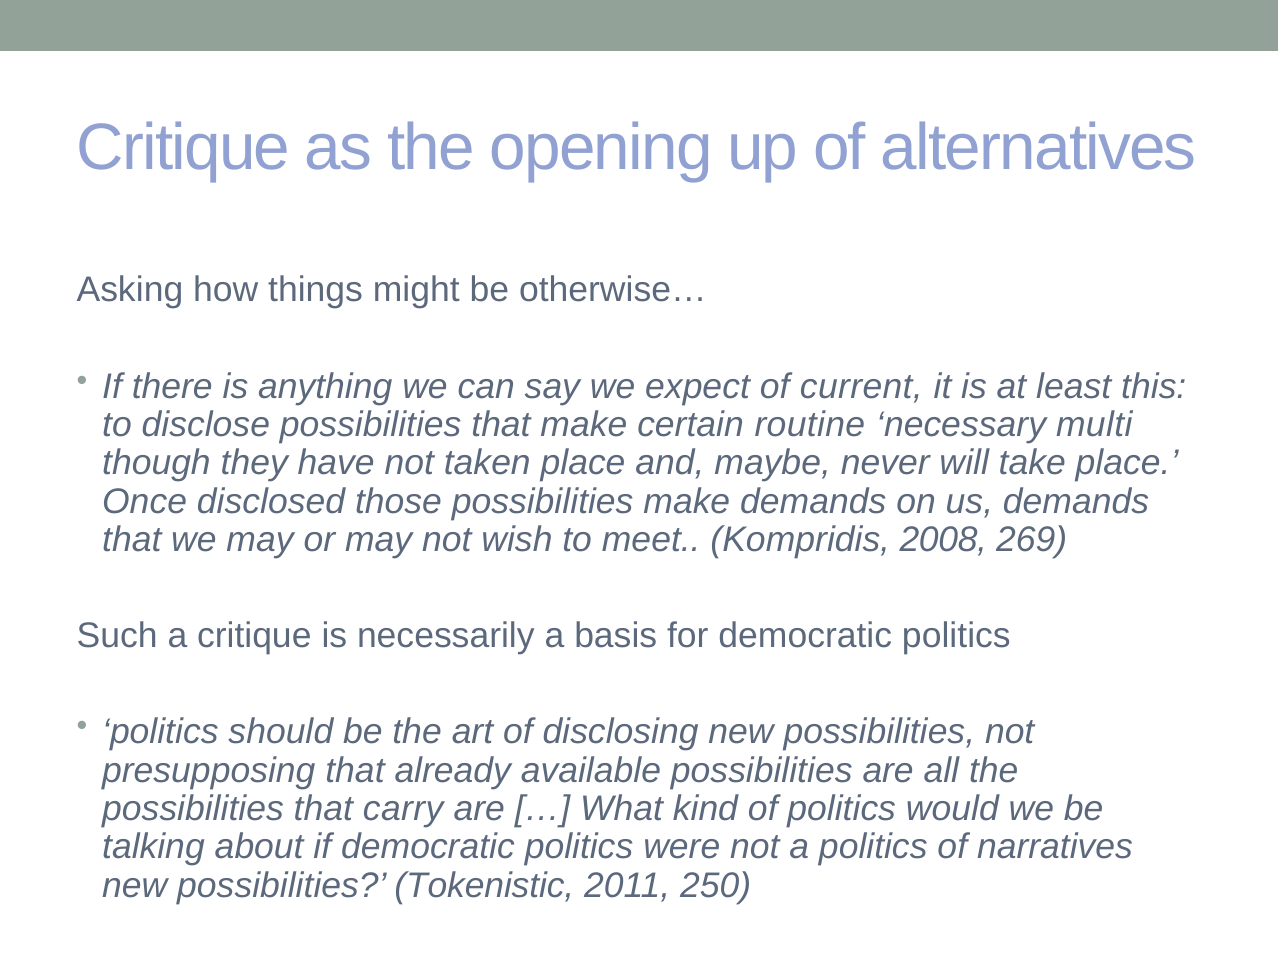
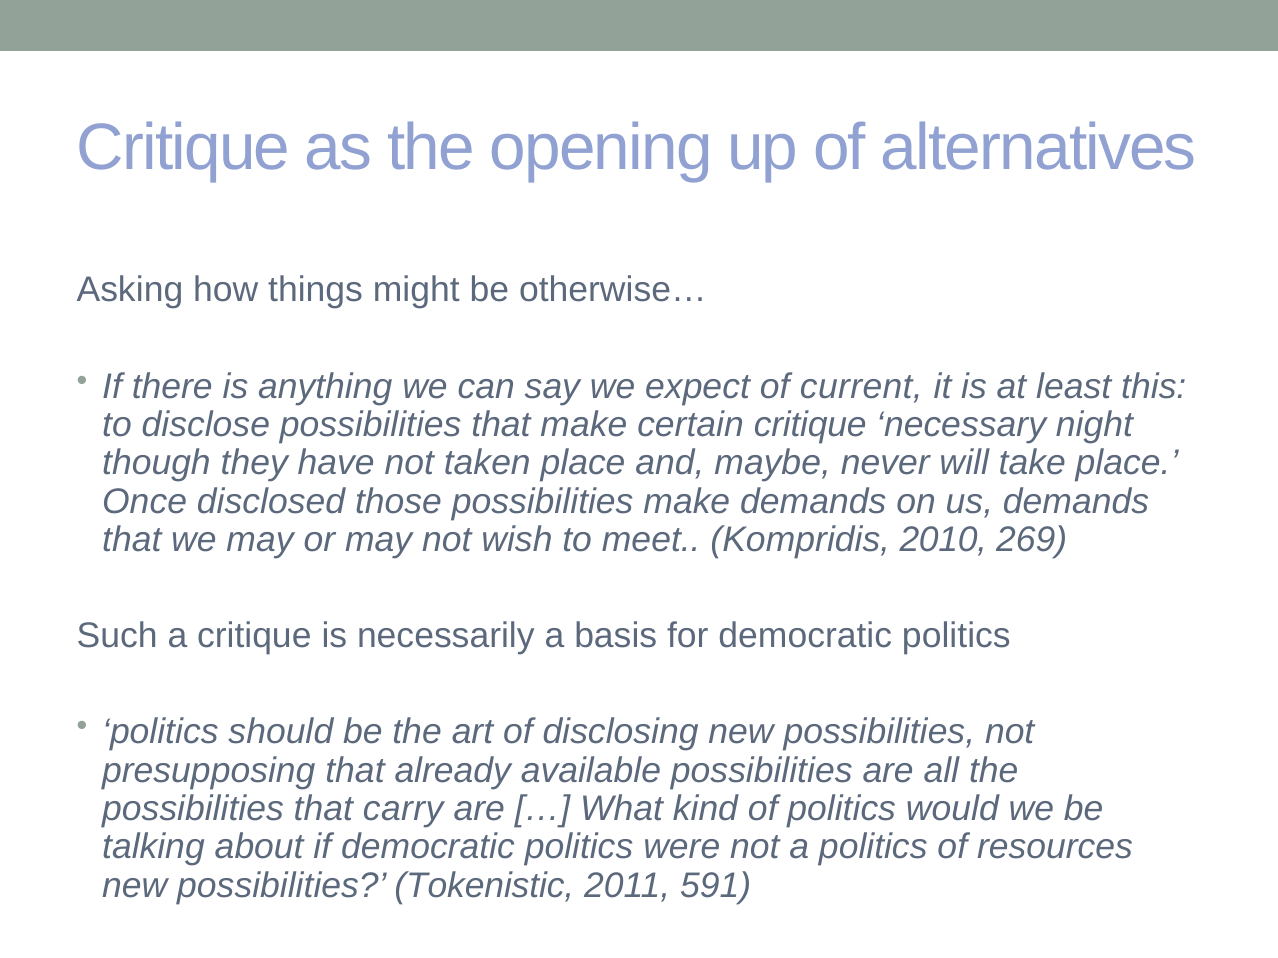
certain routine: routine -> critique
multi: multi -> night
2008: 2008 -> 2010
narratives: narratives -> resources
250: 250 -> 591
